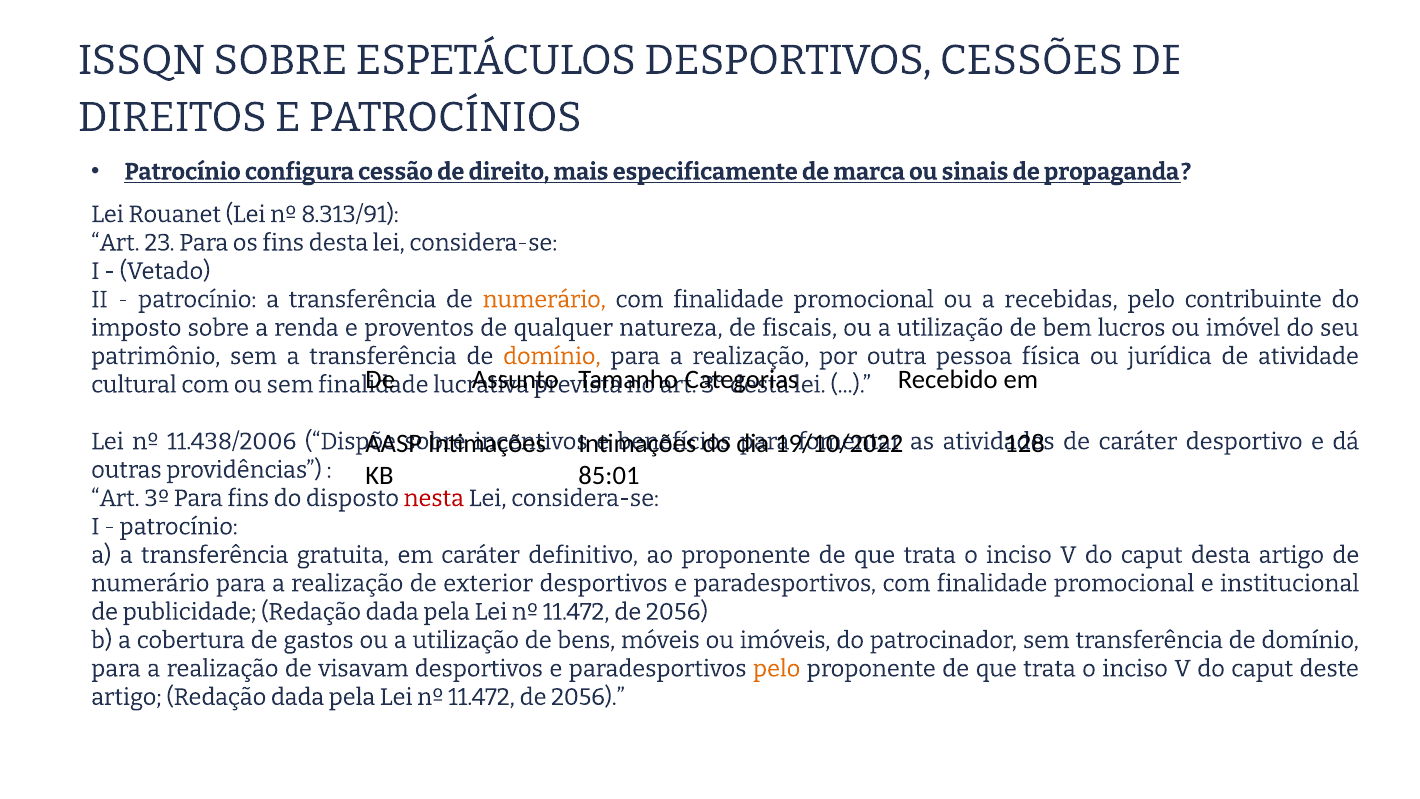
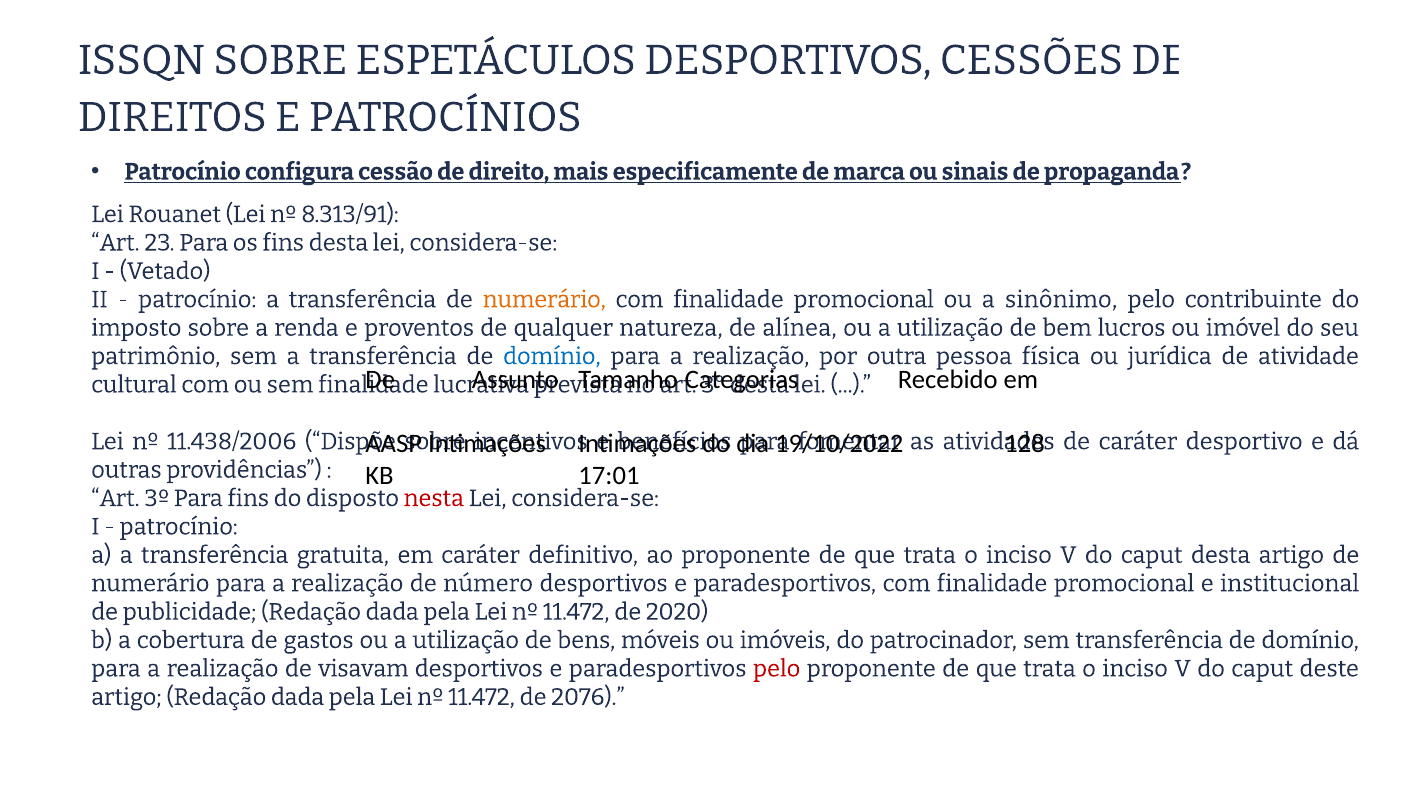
recebidas: recebidas -> sinônimo
fiscais: fiscais -> alínea
domínio at (552, 356) colour: orange -> blue
85:01: 85:01 -> 17:01
exterior: exterior -> número
2056 at (677, 612): 2056 -> 2020
pelo at (777, 668) colour: orange -> red
2056 at (588, 697): 2056 -> 2076
